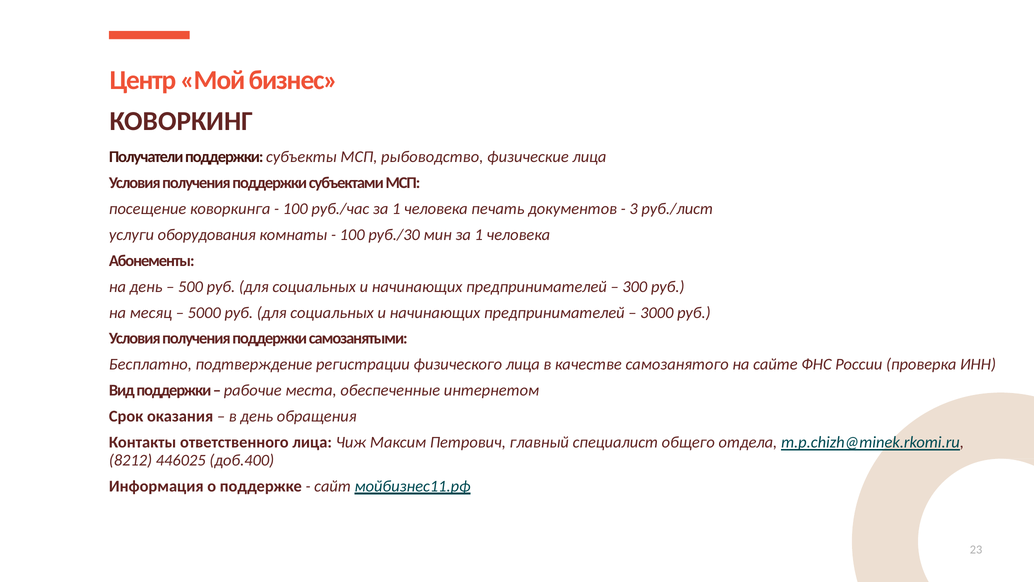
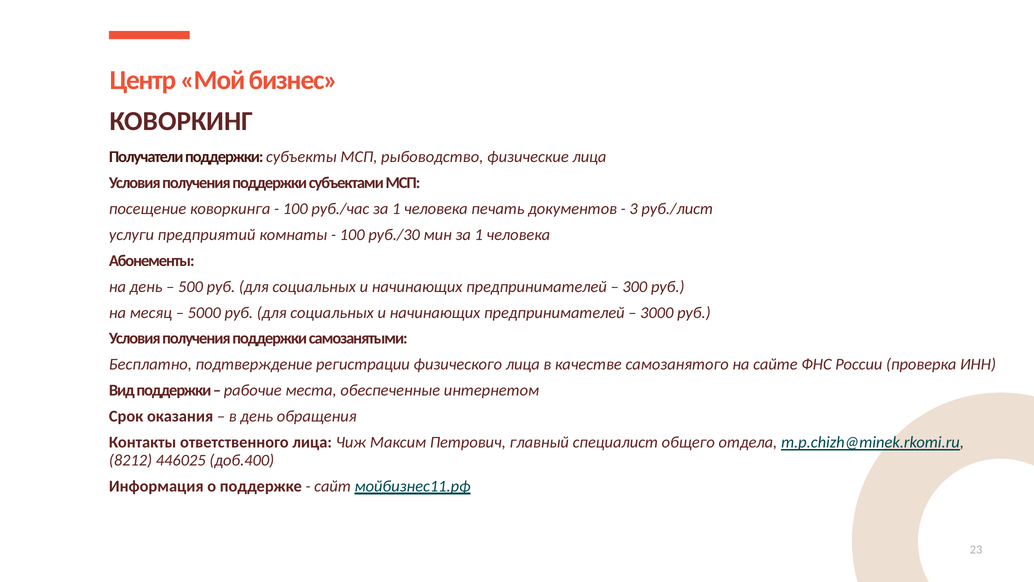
оборудования: оборудования -> предприятий
